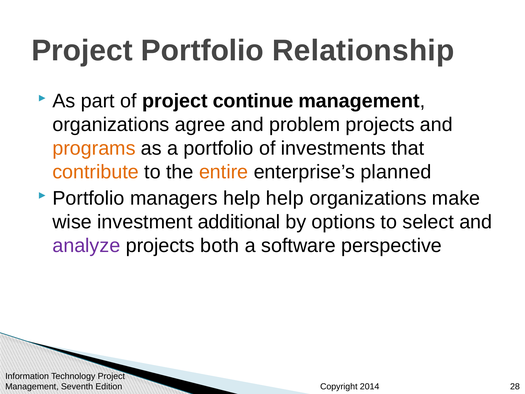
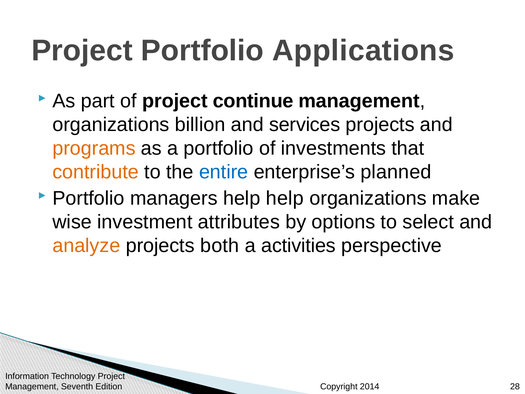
Relationship: Relationship -> Applications
agree: agree -> billion
problem: problem -> services
entire colour: orange -> blue
additional: additional -> attributes
analyze colour: purple -> orange
software: software -> activities
